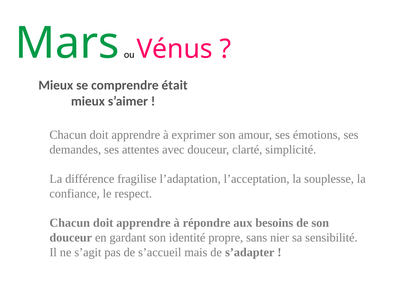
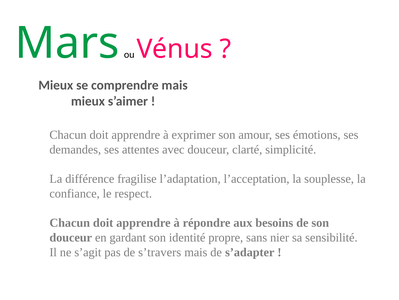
comprendre était: était -> mais
s’accueil: s’accueil -> s’travers
